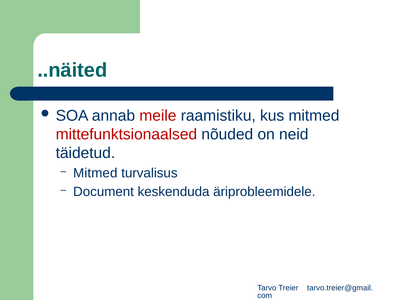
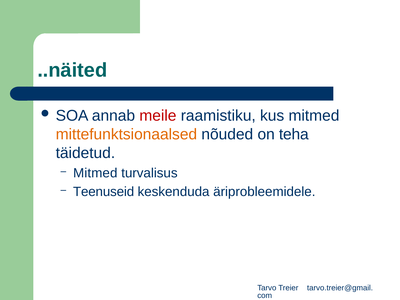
mittefunktsionaalsed colour: red -> orange
neid: neid -> teha
Document: Document -> Teenuseid
